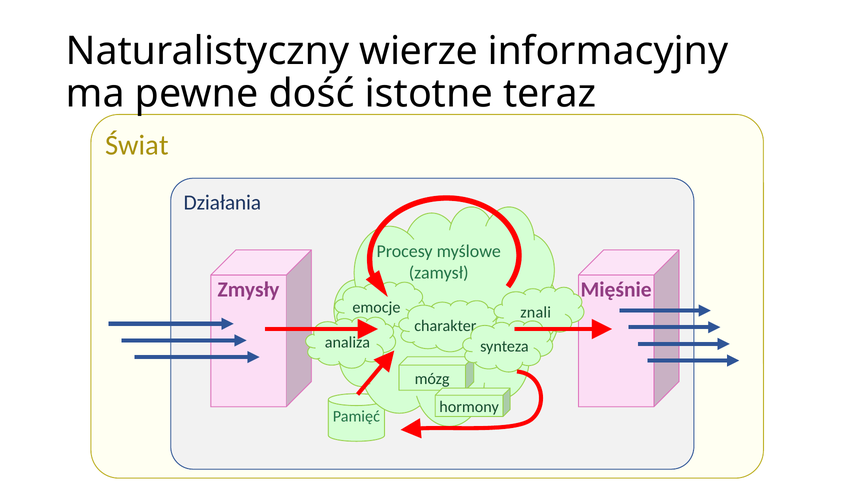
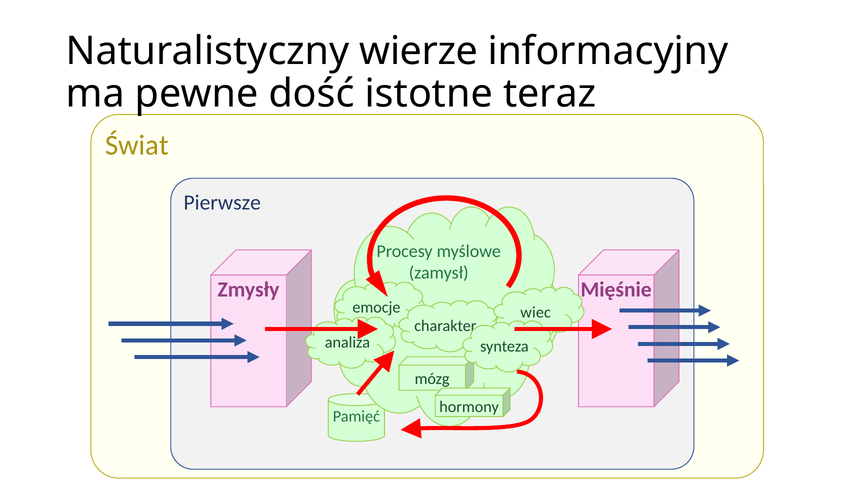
Działania: Działania -> Pierwsze
znali: znali -> wiec
